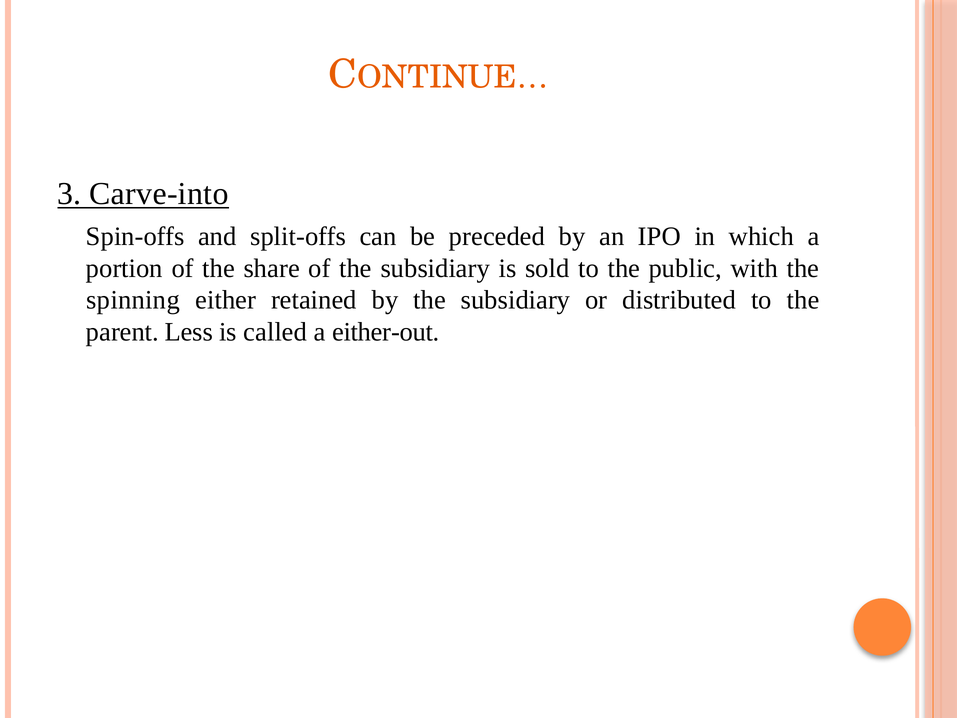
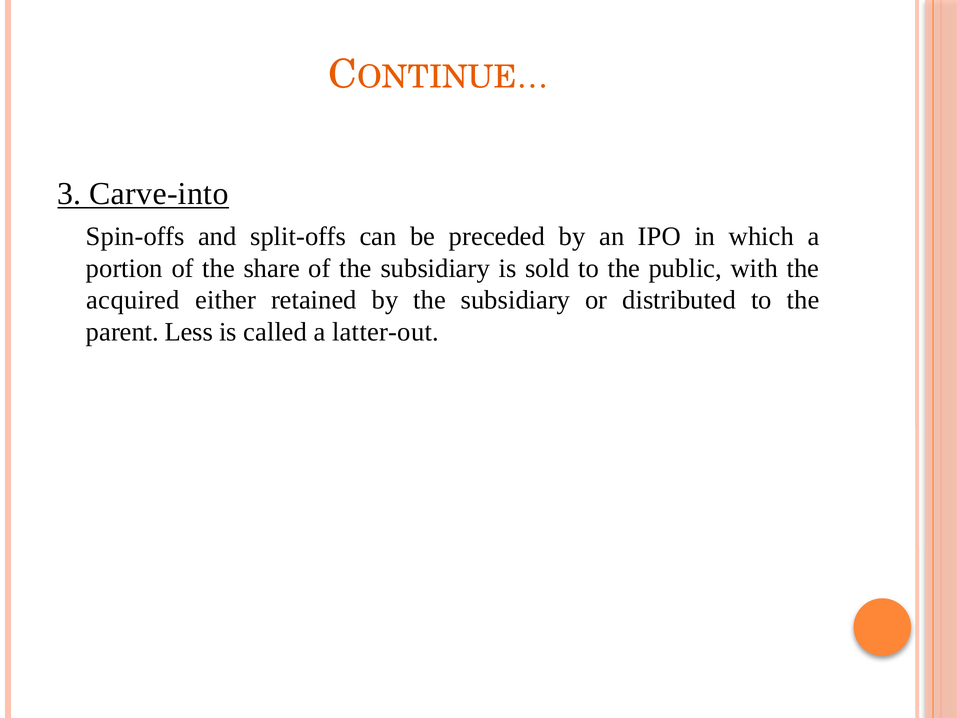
spinning: spinning -> acquired
either-out: either-out -> latter-out
